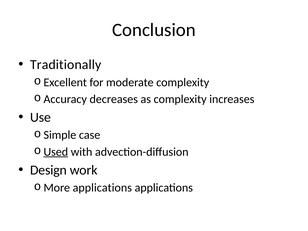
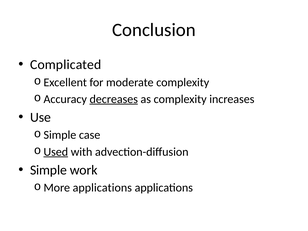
Traditionally: Traditionally -> Complicated
decreases underline: none -> present
Design at (48, 170): Design -> Simple
